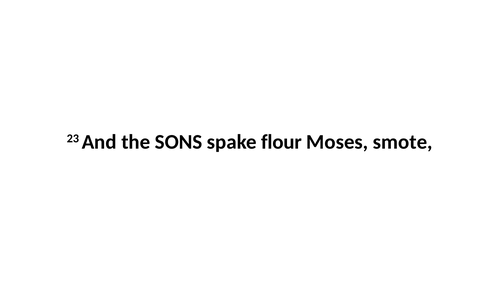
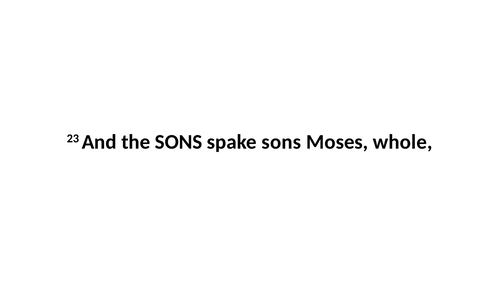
spake flour: flour -> sons
smote: smote -> whole
